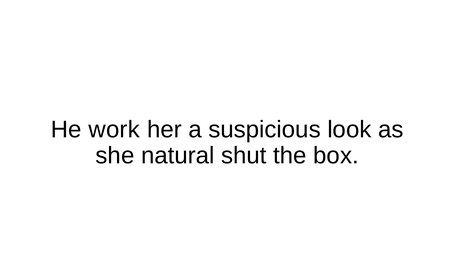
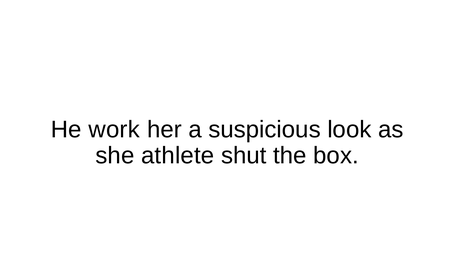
natural: natural -> athlete
